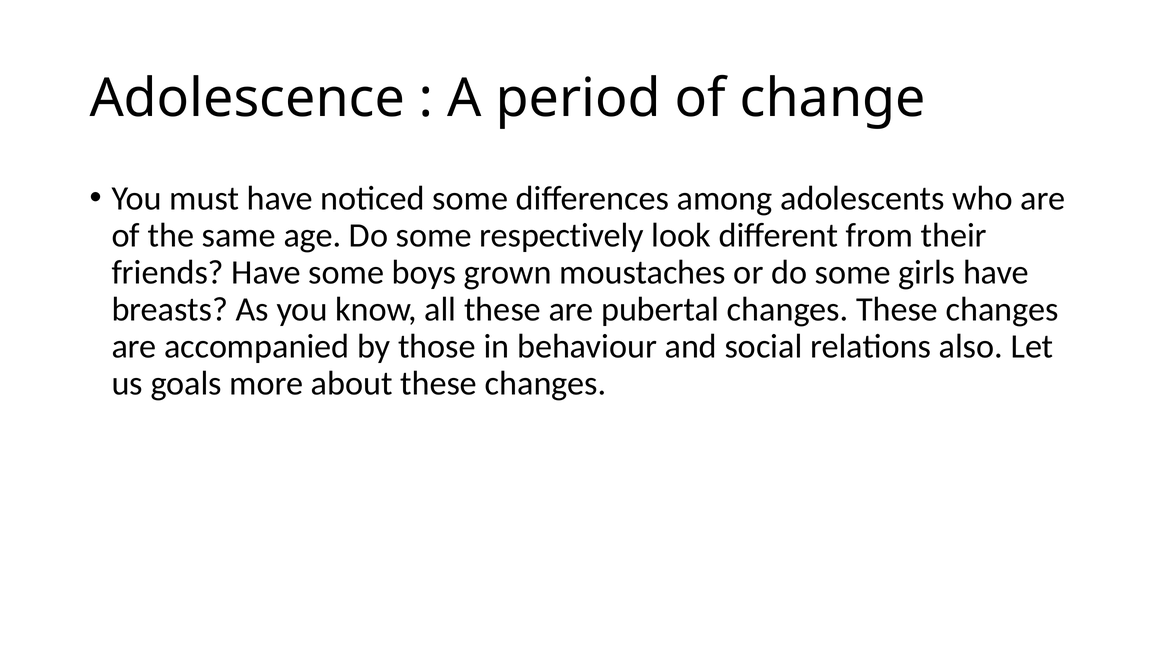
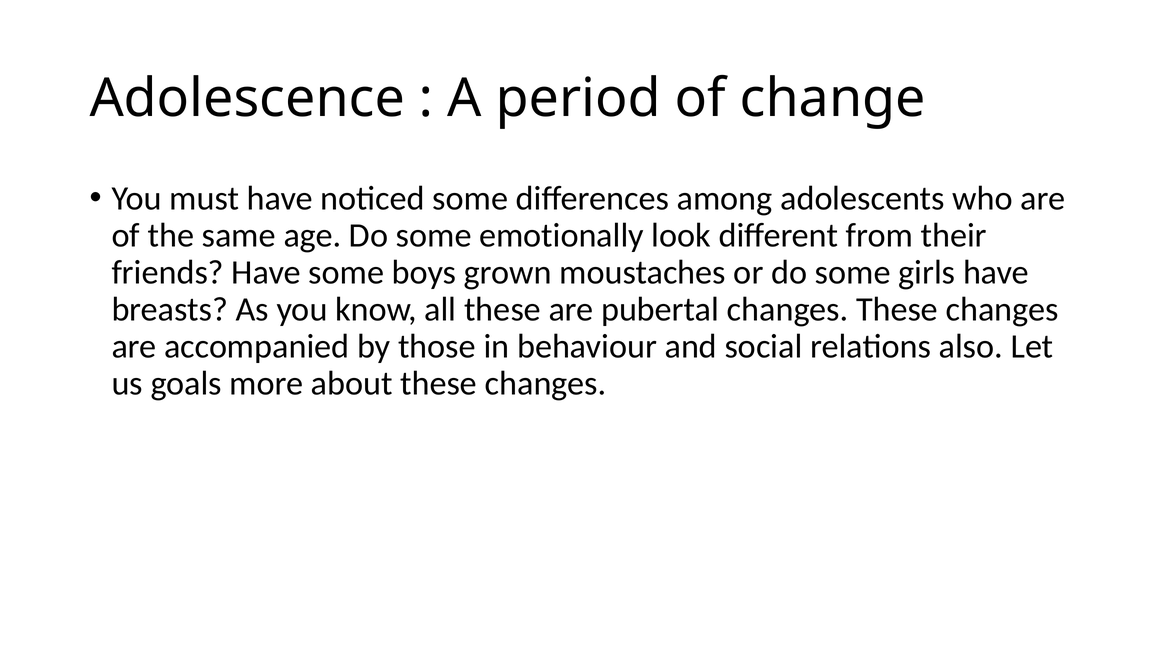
respectively: respectively -> emotionally
